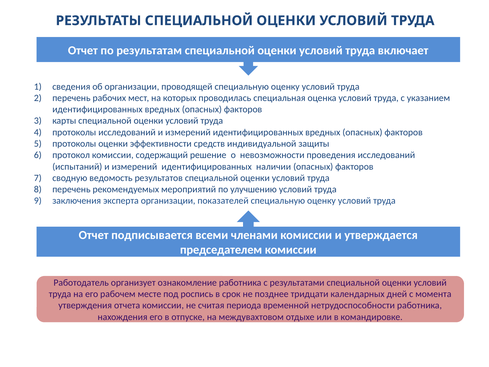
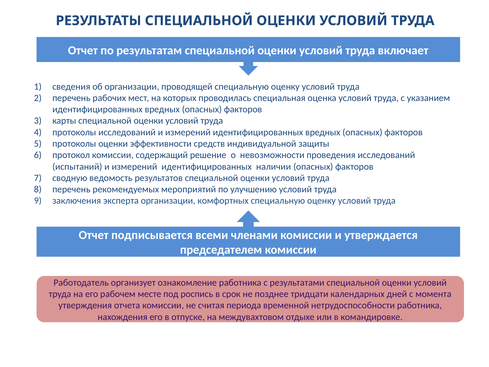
показателей: показателей -> комфортных
